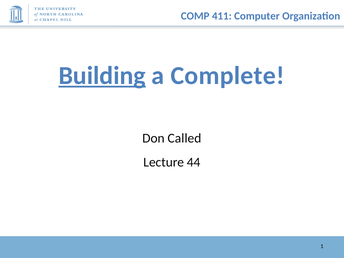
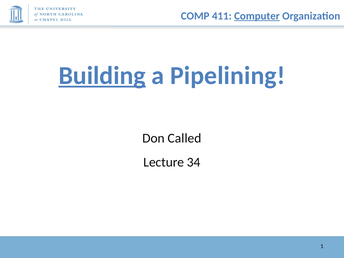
Computer underline: none -> present
Complete: Complete -> Pipelining
44: 44 -> 34
